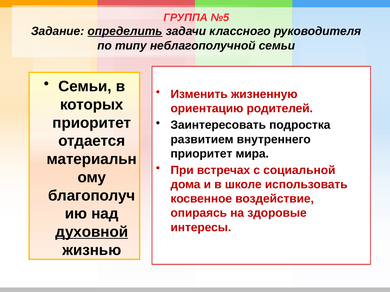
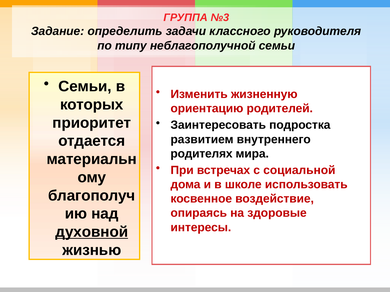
№5: №5 -> №3
определить underline: present -> none
приоритет at (201, 154): приоритет -> родителях
